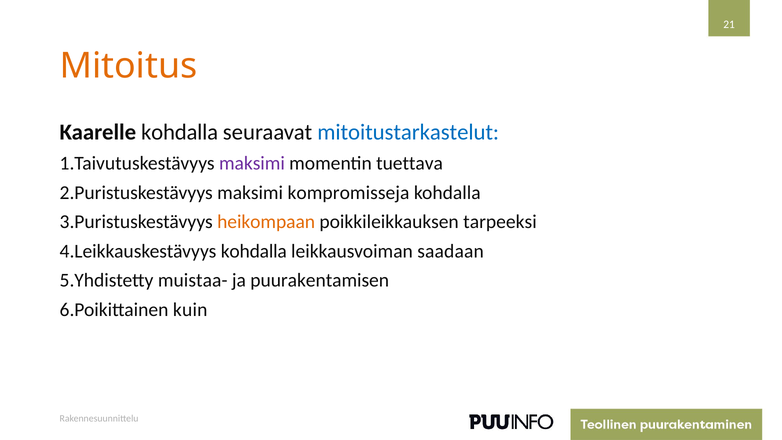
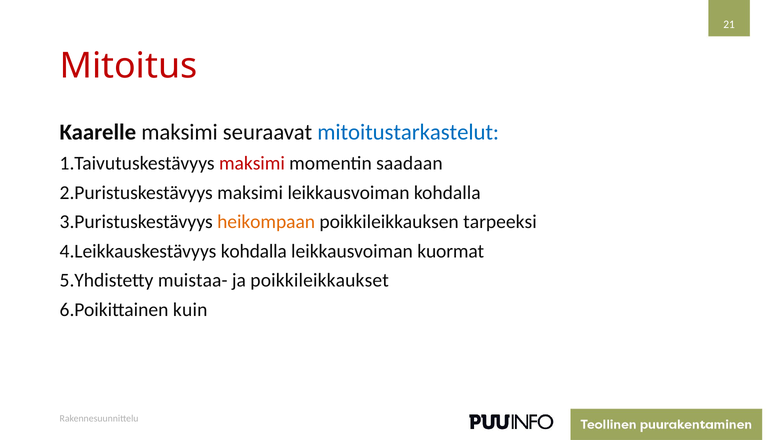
Mitoitus colour: orange -> red
Kaarelle kohdalla: kohdalla -> maksimi
maksimi at (252, 163) colour: purple -> red
tuettava: tuettava -> saadaan
maksimi kompromisseja: kompromisseja -> leikkausvoiman
saadaan: saadaan -> kuormat
puurakentamisen: puurakentamisen -> poikkileikkaukset
